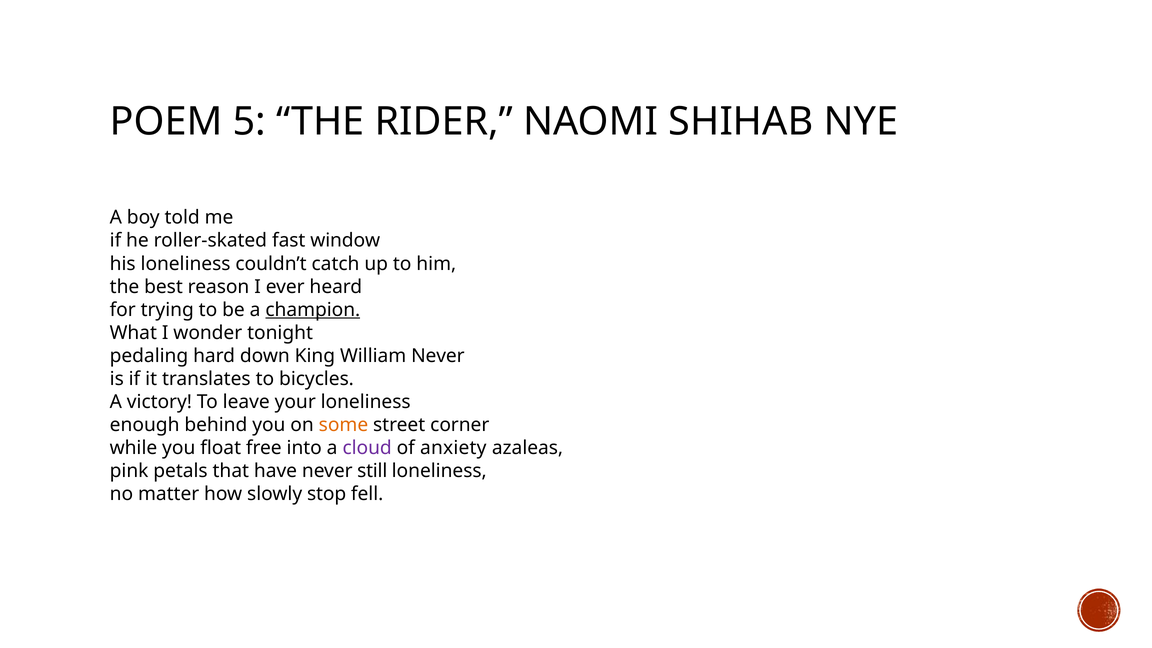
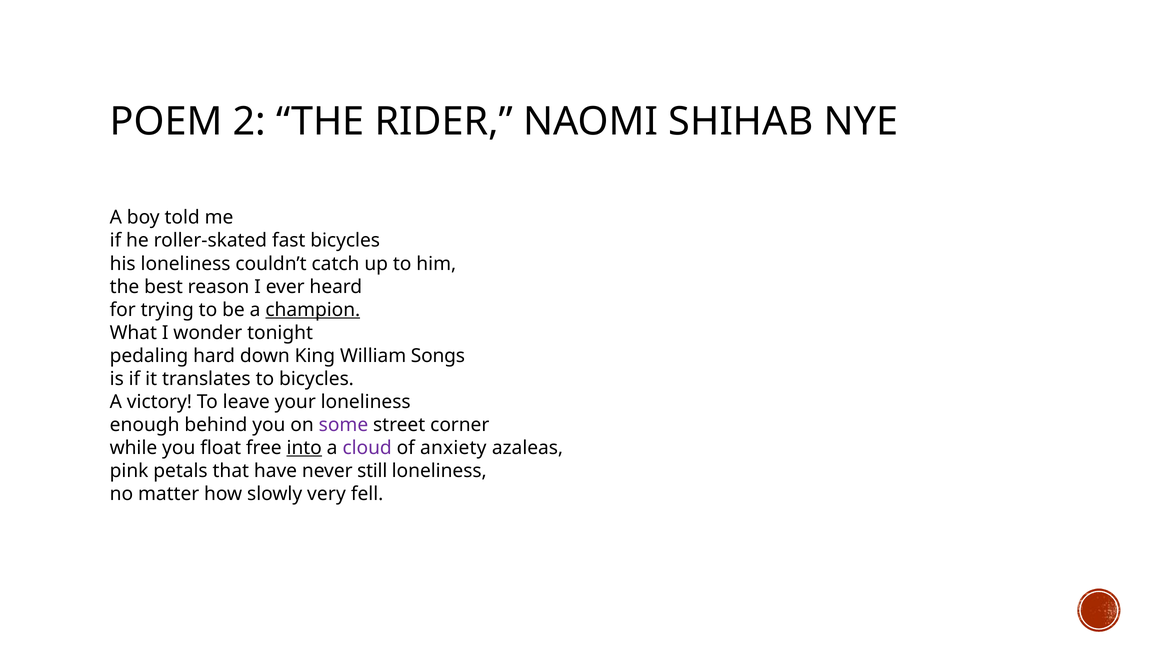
5: 5 -> 2
fast window: window -> bicycles
William Never: Never -> Songs
some colour: orange -> purple
into underline: none -> present
stop: stop -> very
